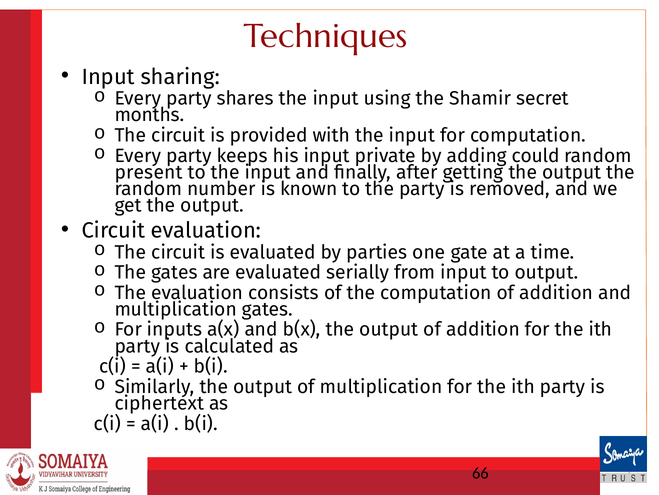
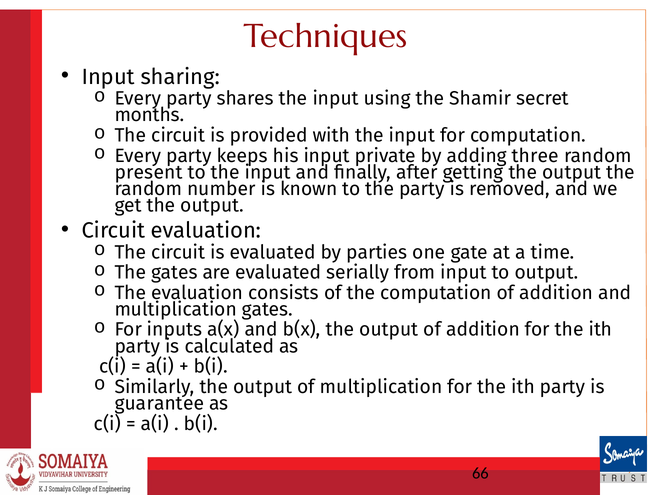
could: could -> three
ciphertext: ciphertext -> guarantee
